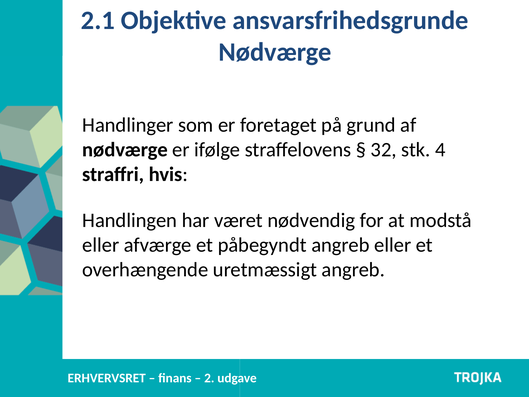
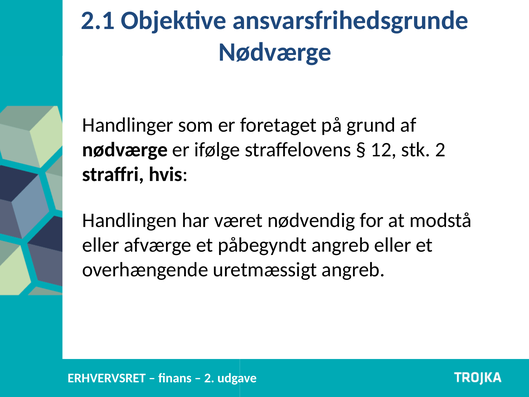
32: 32 -> 12
stk 4: 4 -> 2
